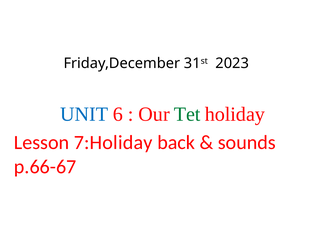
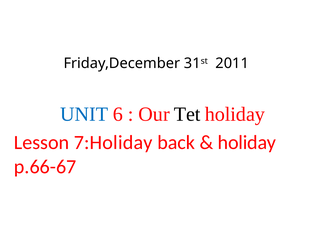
2023: 2023 -> 2011
Tet colour: green -> black
sounds at (247, 142): sounds -> holiday
